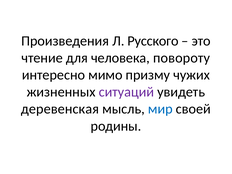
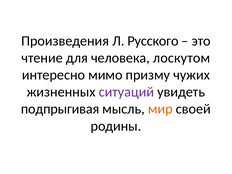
повороту: повороту -> лоскутом
деревенская: деревенская -> подпрыгивая
мир colour: blue -> orange
